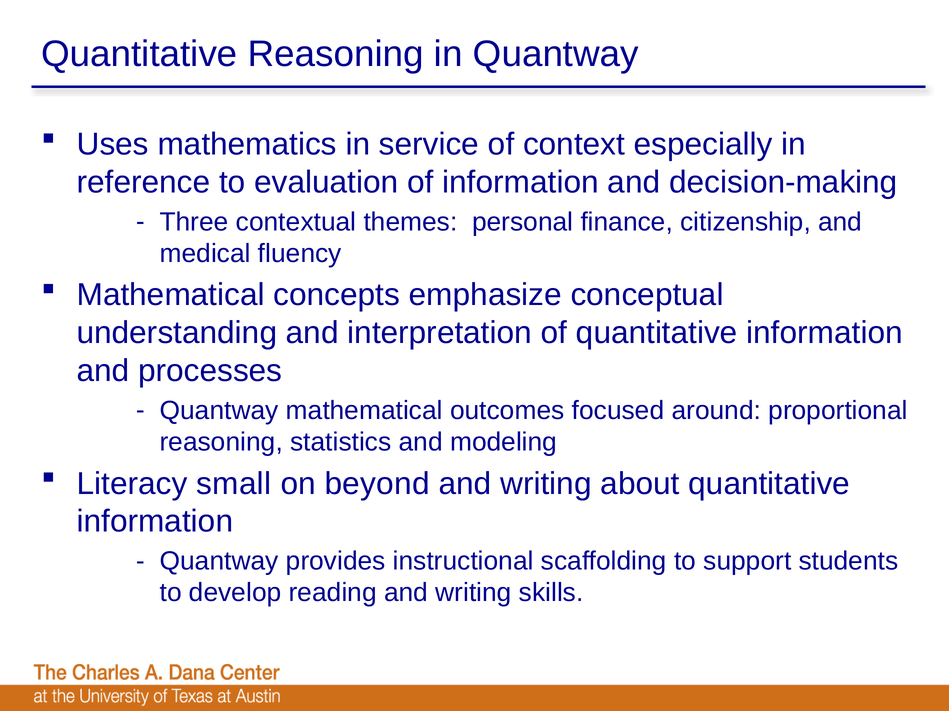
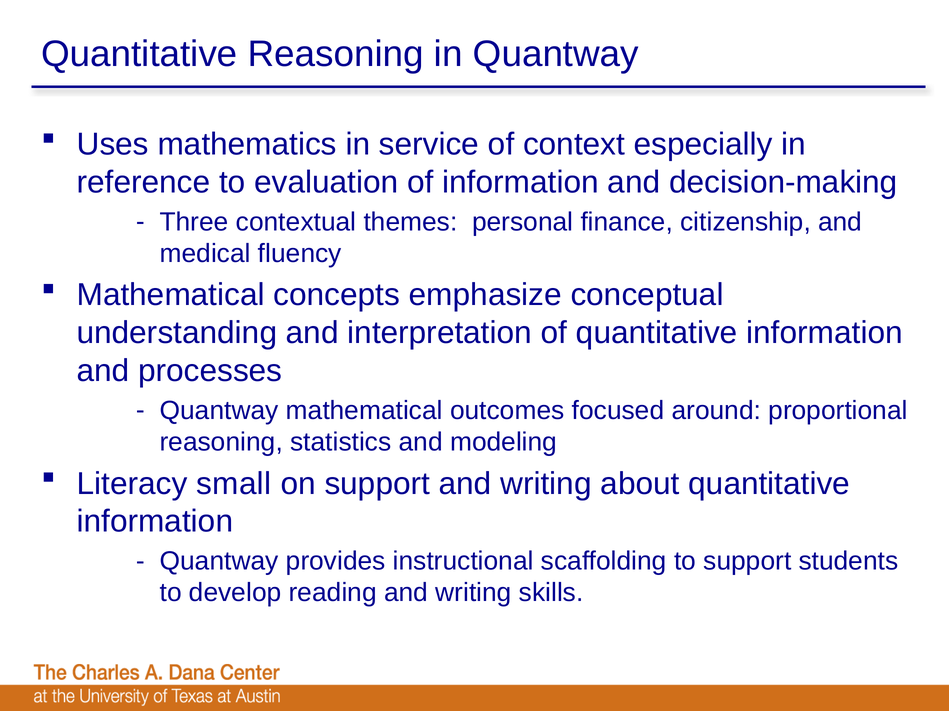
on beyond: beyond -> support
